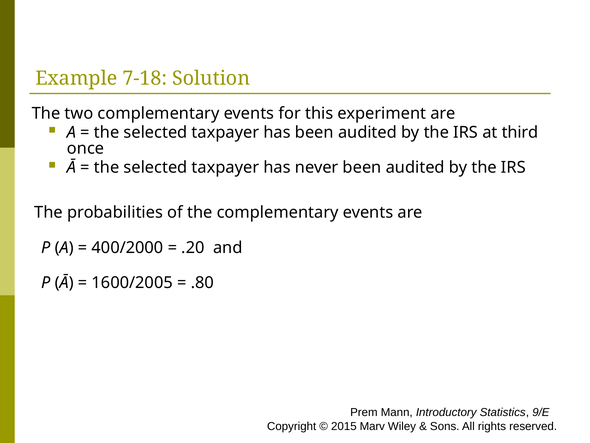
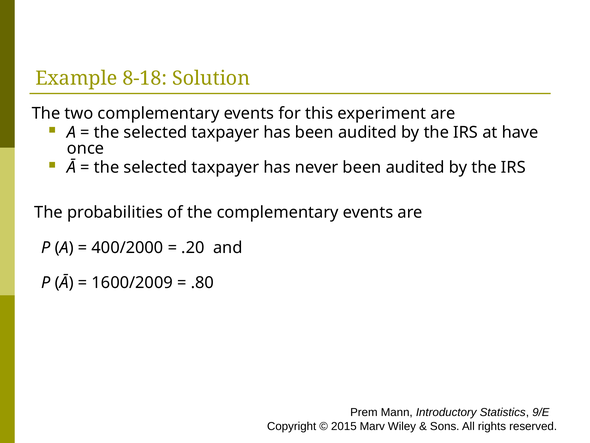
7-18: 7-18 -> 8-18
third: third -> have
1600/2005: 1600/2005 -> 1600/2009
